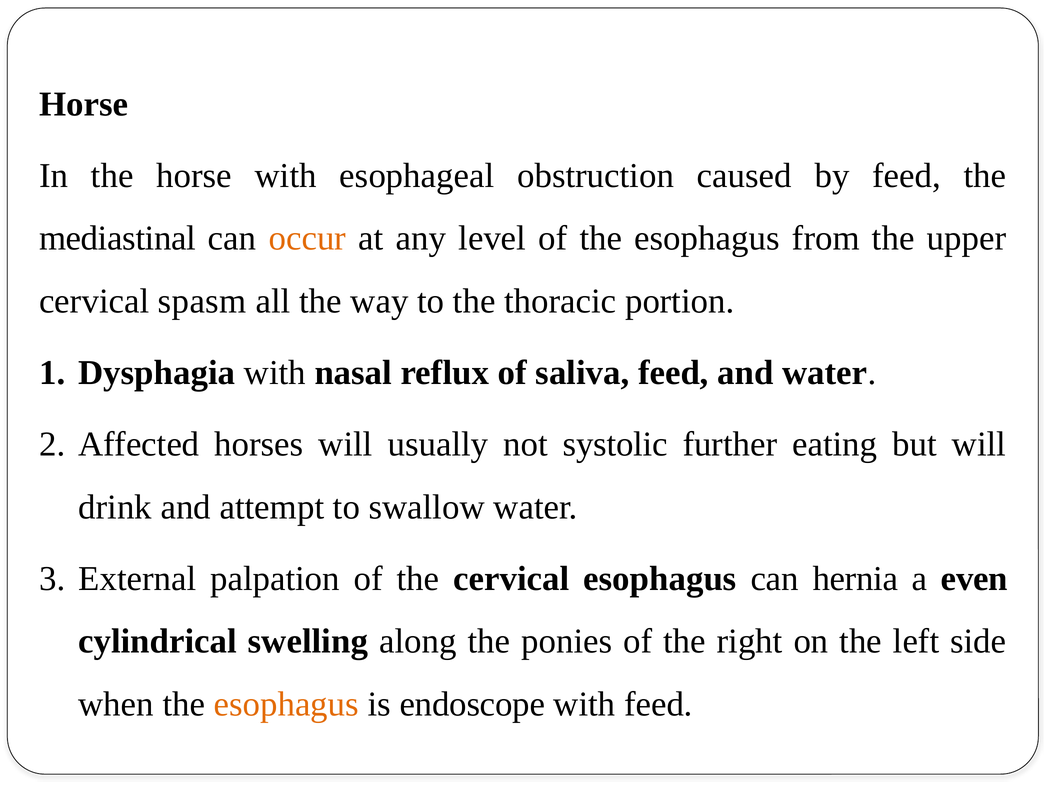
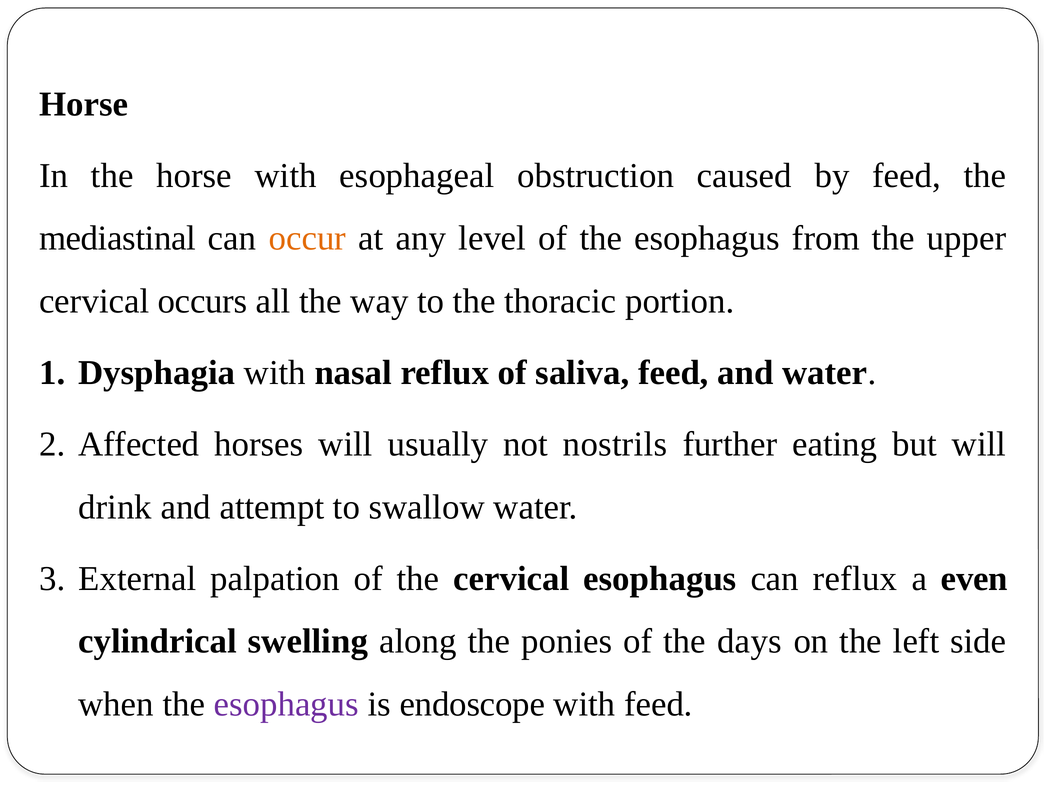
spasm: spasm -> occurs
systolic: systolic -> nostrils
can hernia: hernia -> reflux
right: right -> days
esophagus at (286, 704) colour: orange -> purple
